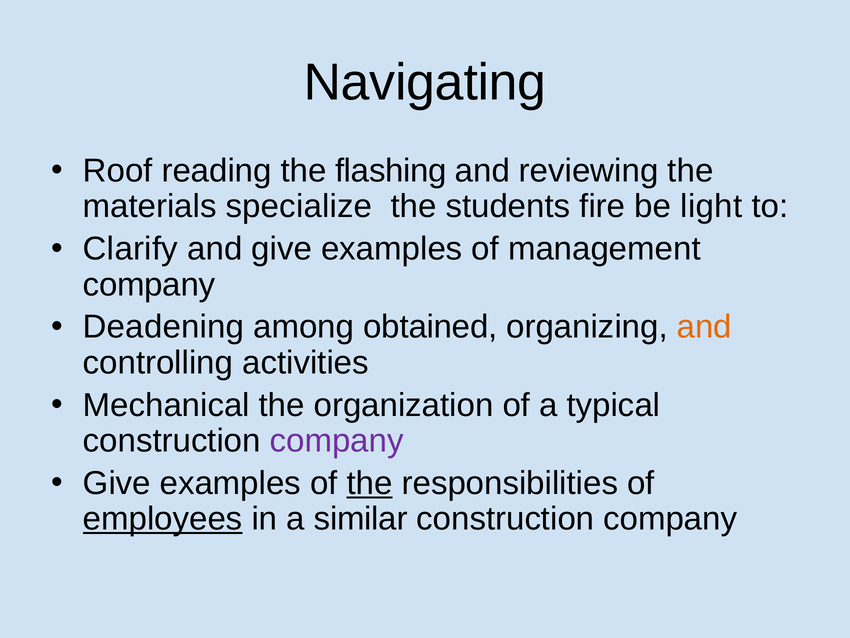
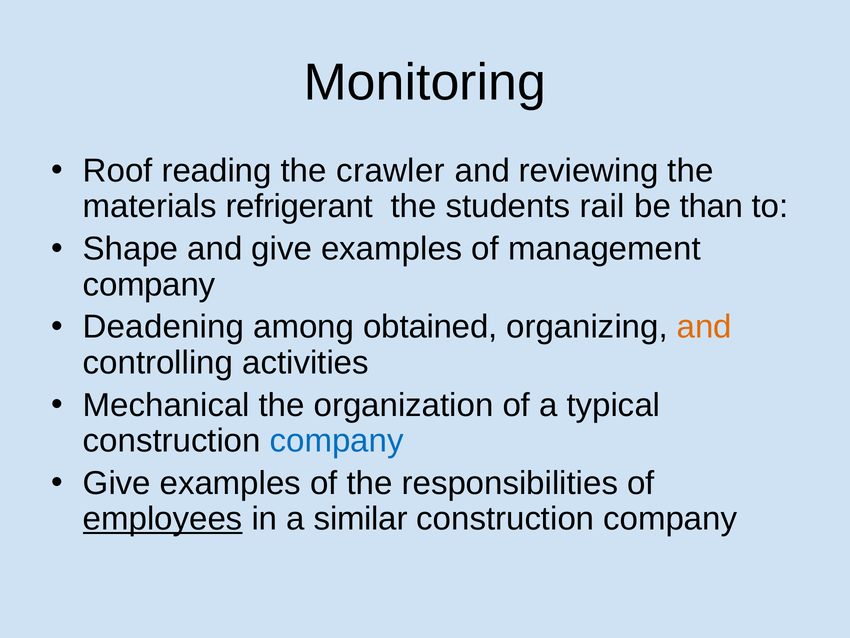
Navigating: Navigating -> Monitoring
flashing: flashing -> crawler
specialize: specialize -> refrigerant
fire: fire -> rail
light: light -> than
Clarify: Clarify -> Shape
company at (337, 440) colour: purple -> blue
the at (370, 483) underline: present -> none
